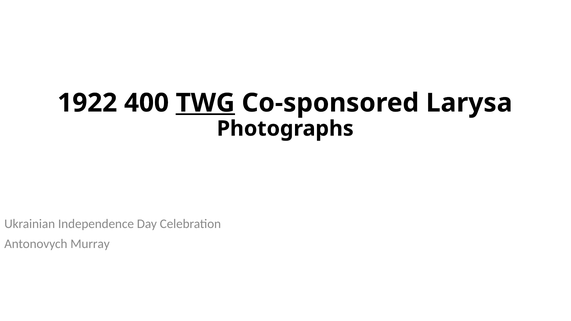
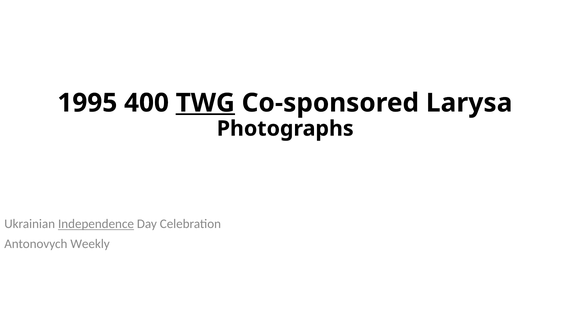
1922: 1922 -> 1995
Independence underline: none -> present
Murray: Murray -> Weekly
